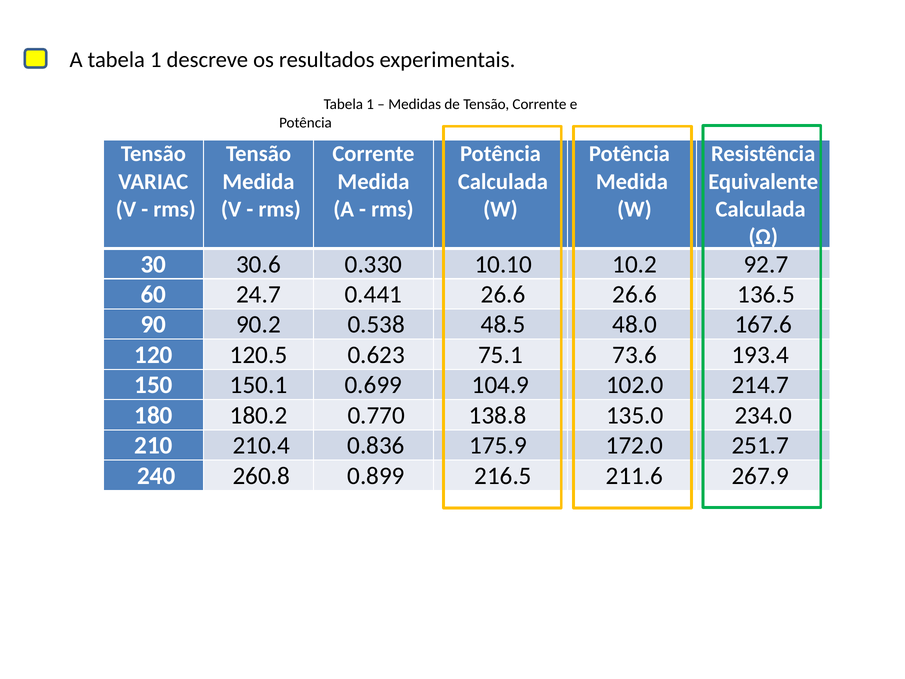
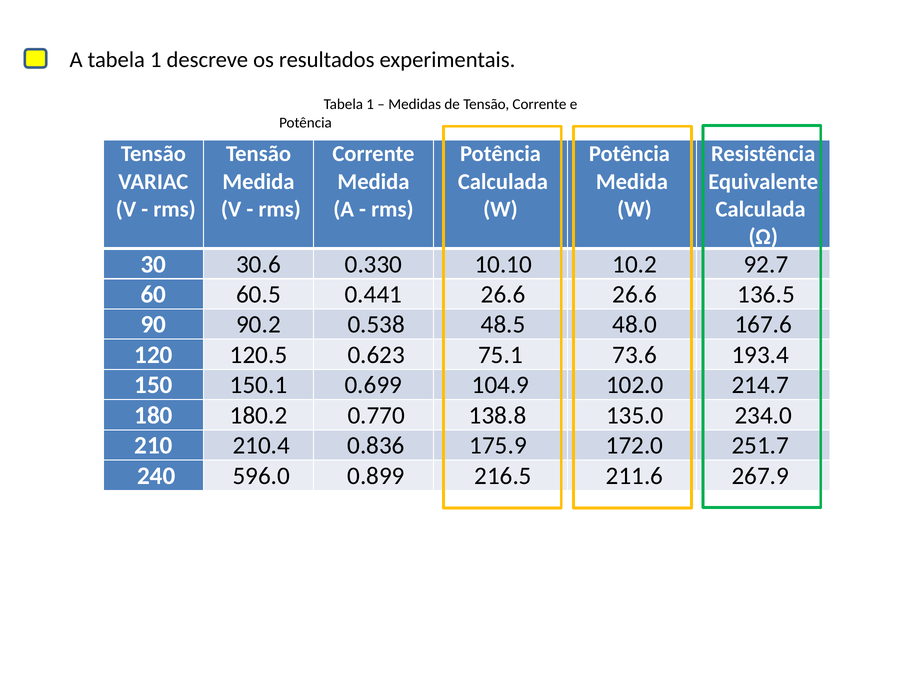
24.7: 24.7 -> 60.5
260.8: 260.8 -> 596.0
